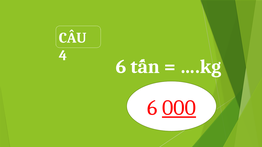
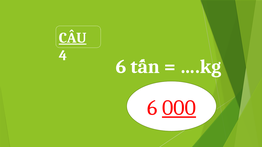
CÂU underline: none -> present
